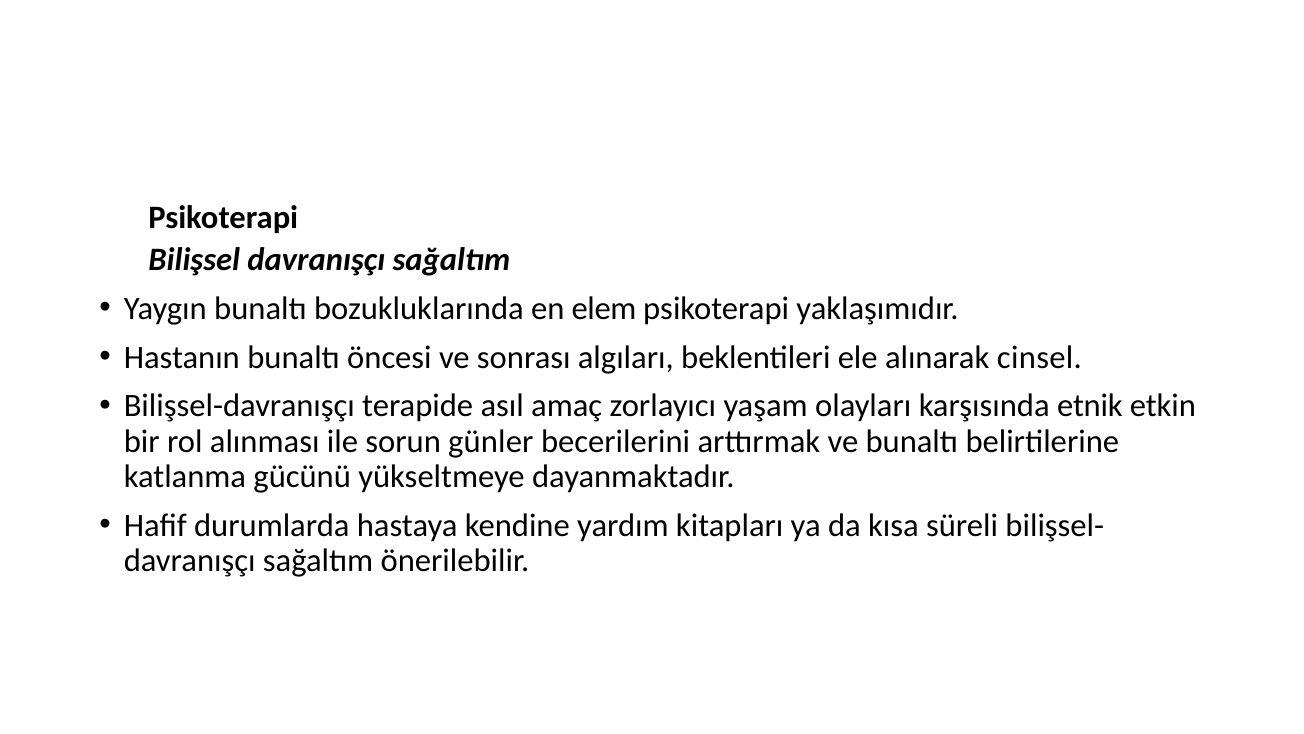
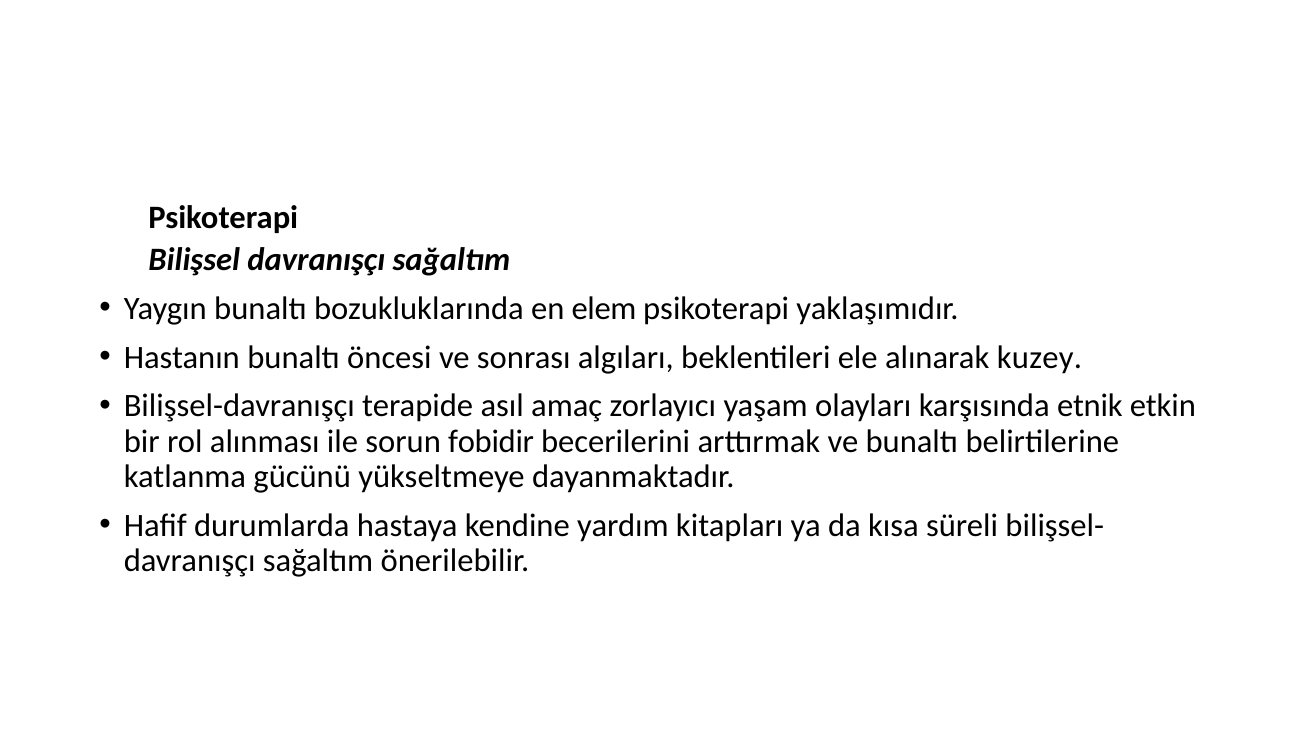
cinsel: cinsel -> kuzey
günler: günler -> fobidir
